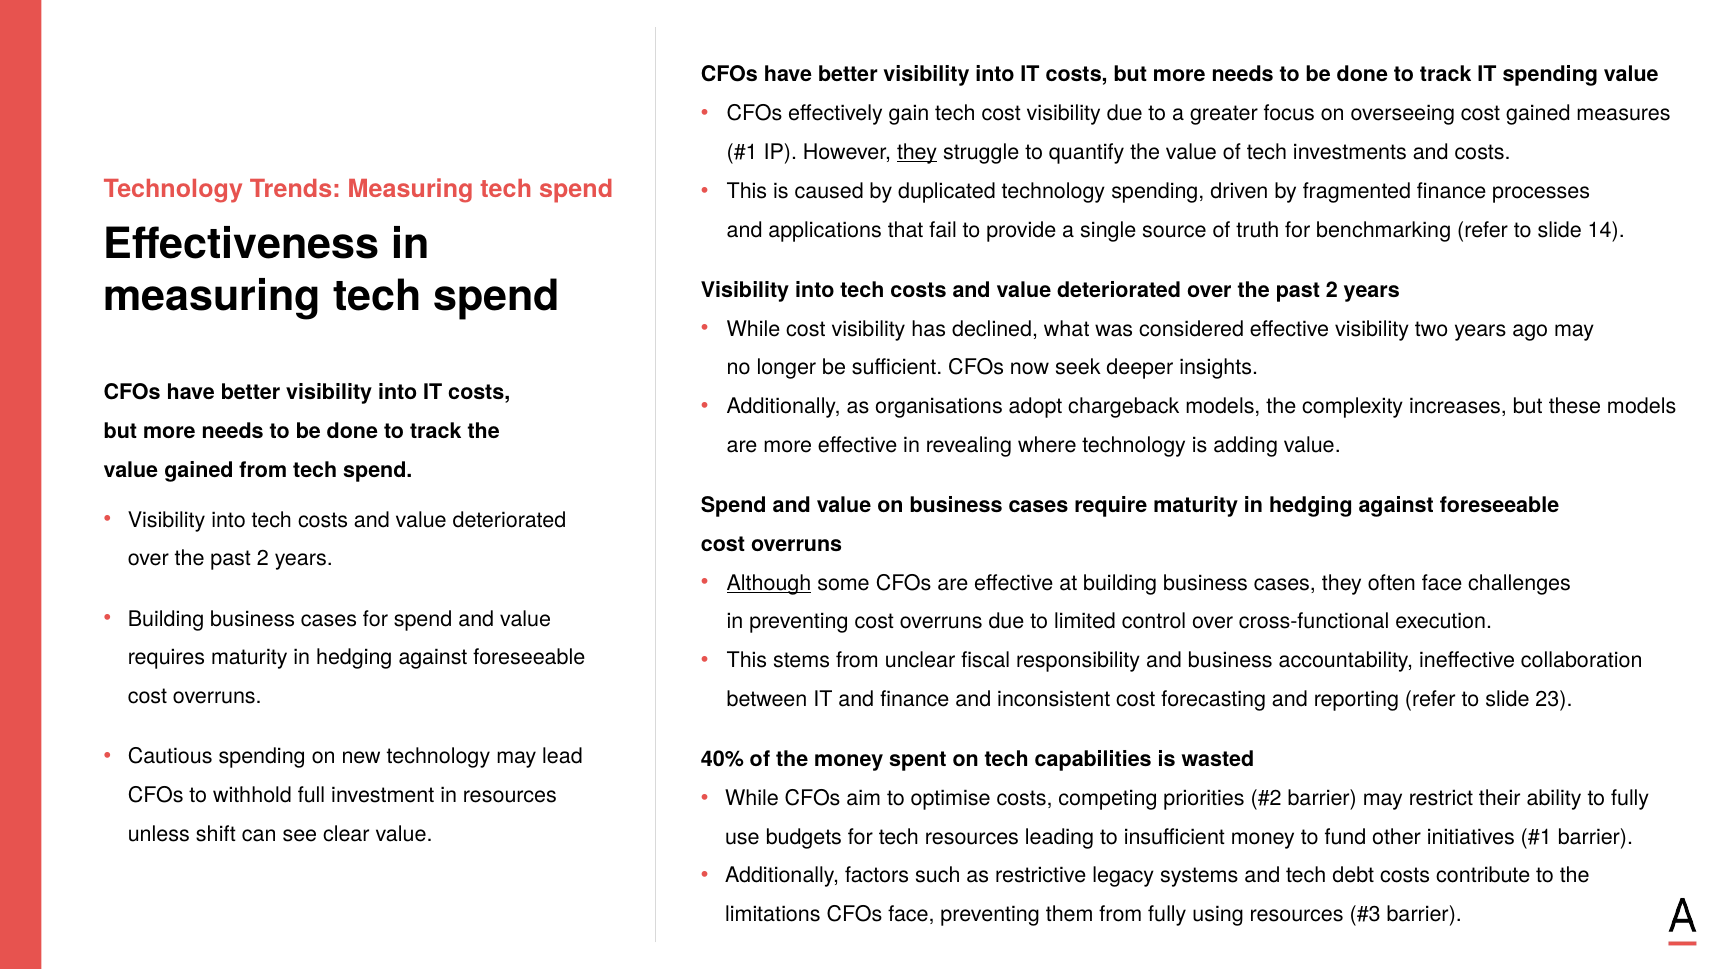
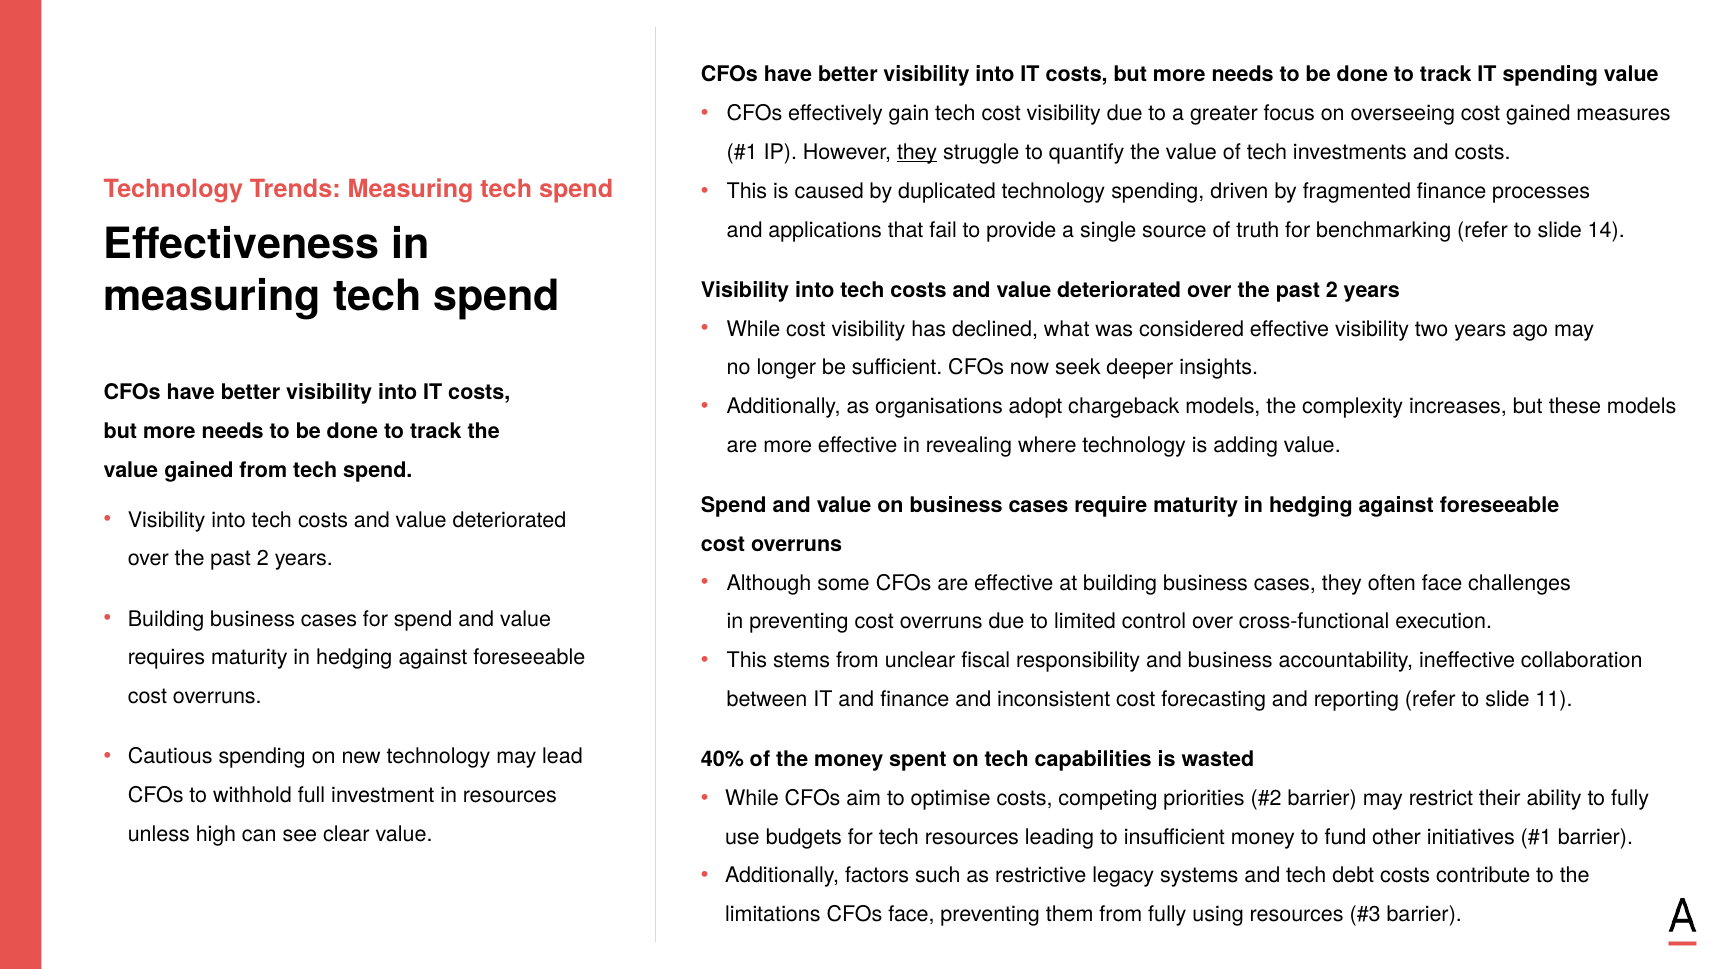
Although underline: present -> none
23: 23 -> 11
shift: shift -> high
